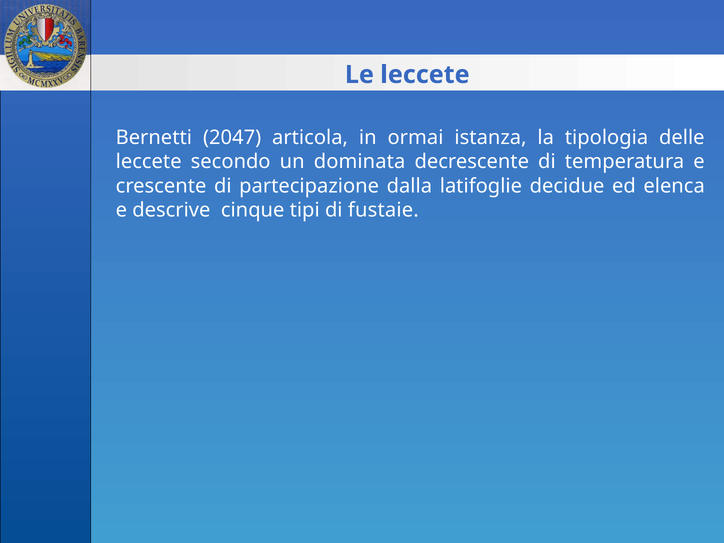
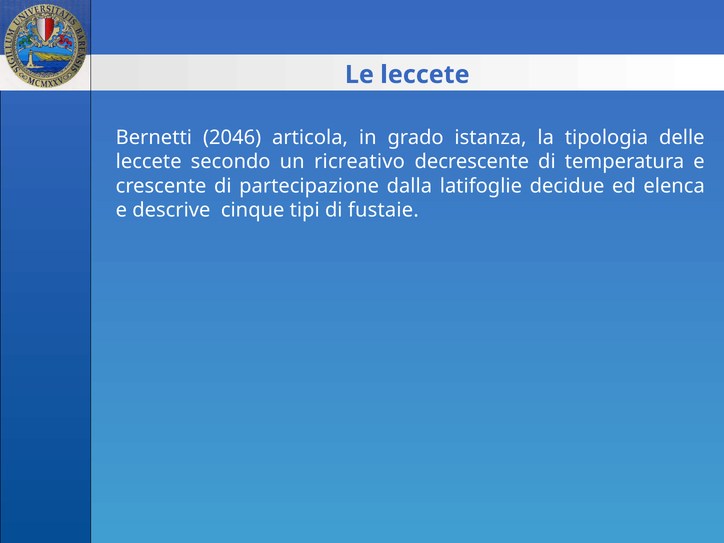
2047: 2047 -> 2046
ormai: ormai -> grado
dominata: dominata -> ricreativo
